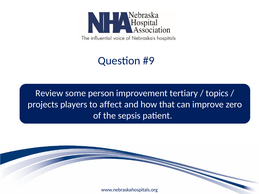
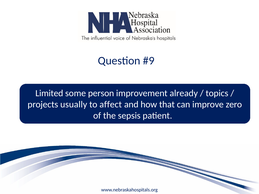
Review: Review -> Limited
tertiary: tertiary -> already
players: players -> usually
